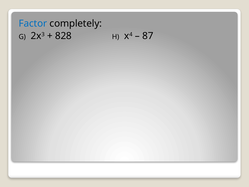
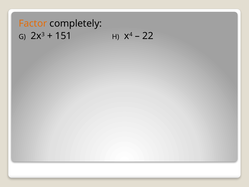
Factor colour: blue -> orange
828: 828 -> 151
87: 87 -> 22
